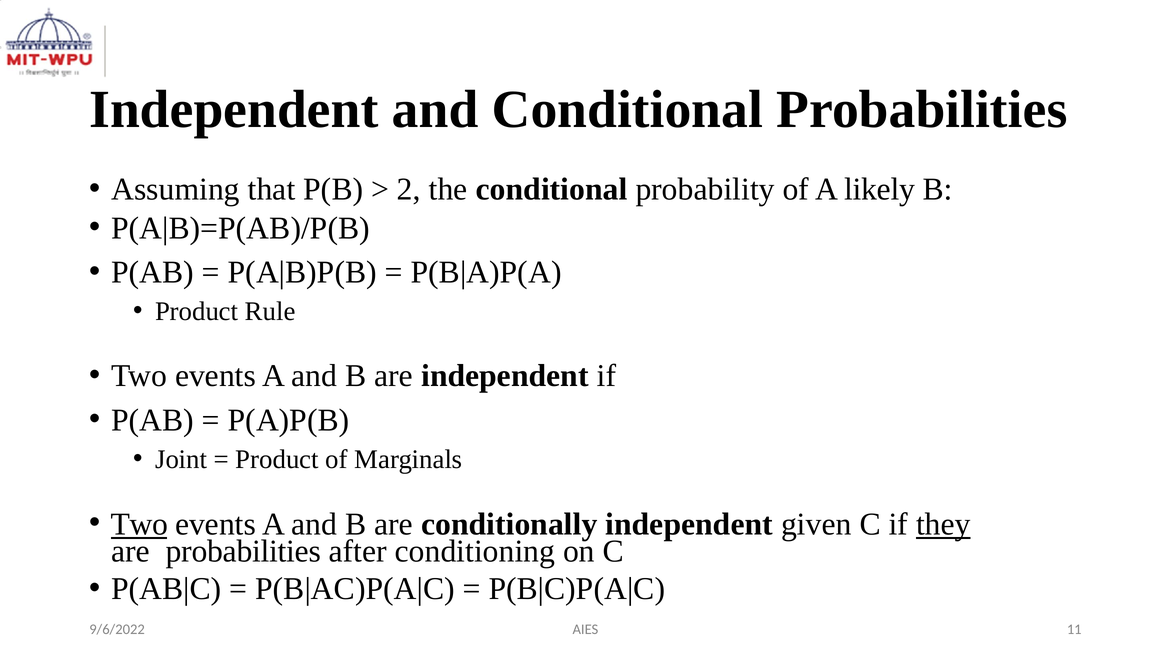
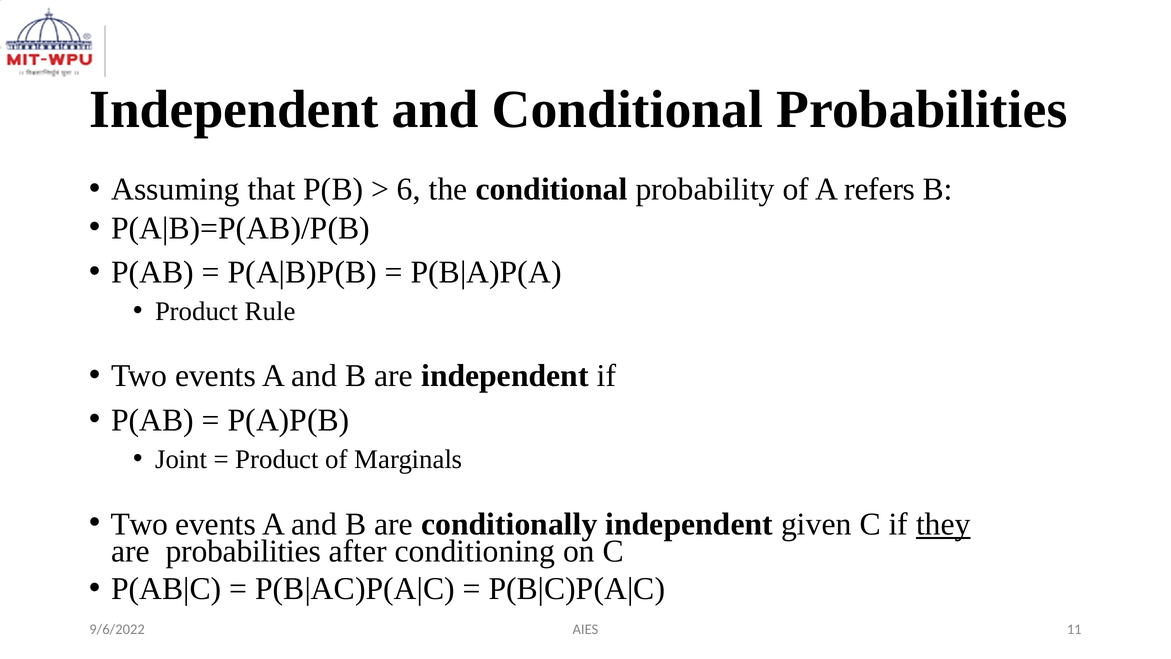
2: 2 -> 6
likely: likely -> refers
Two at (139, 524) underline: present -> none
